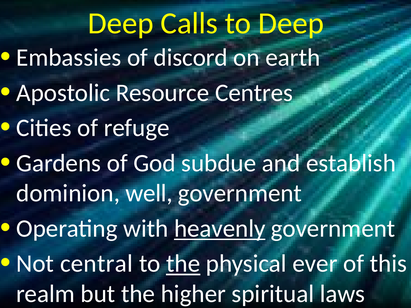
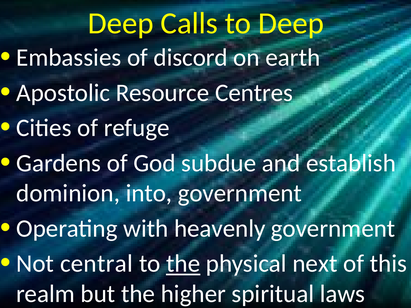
well: well -> into
heavenly underline: present -> none
ever: ever -> next
